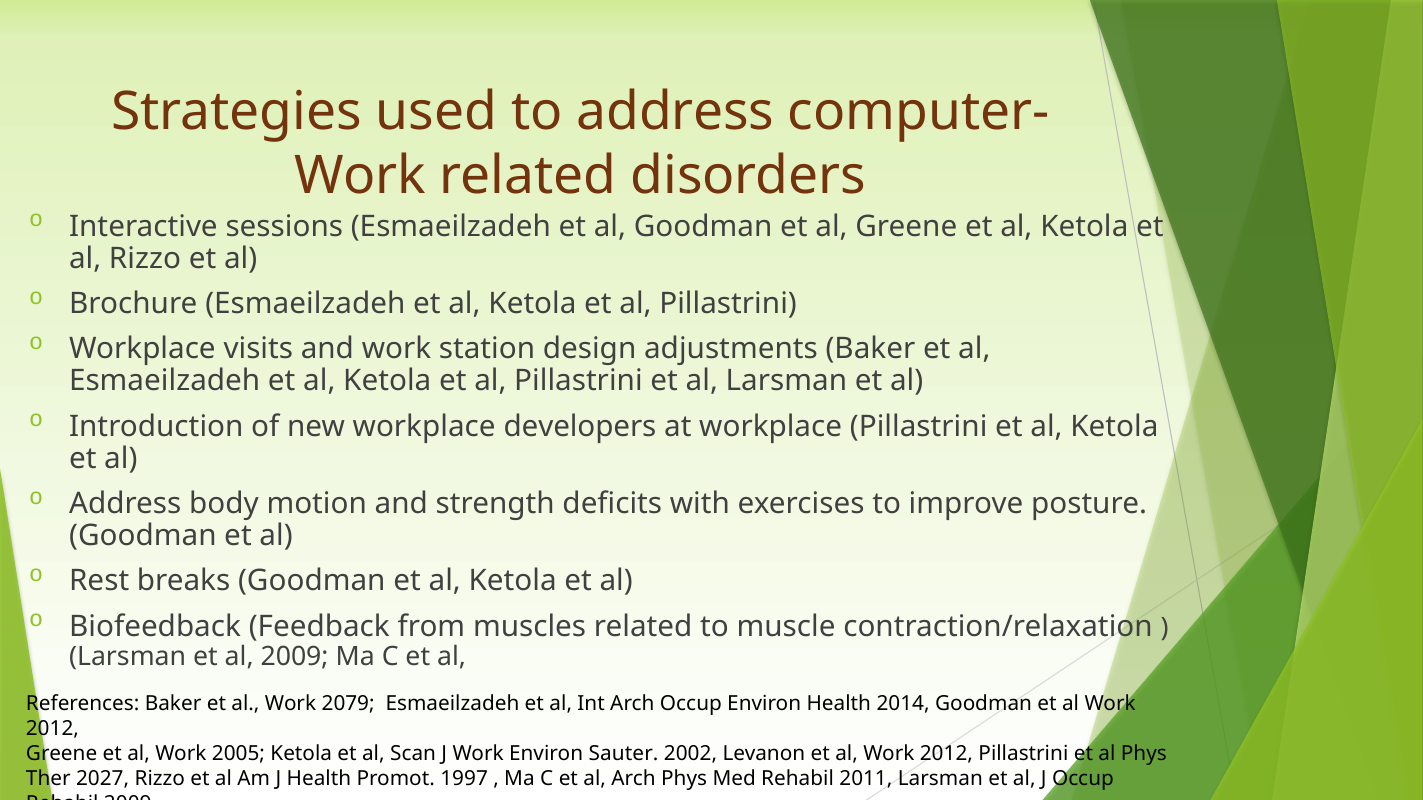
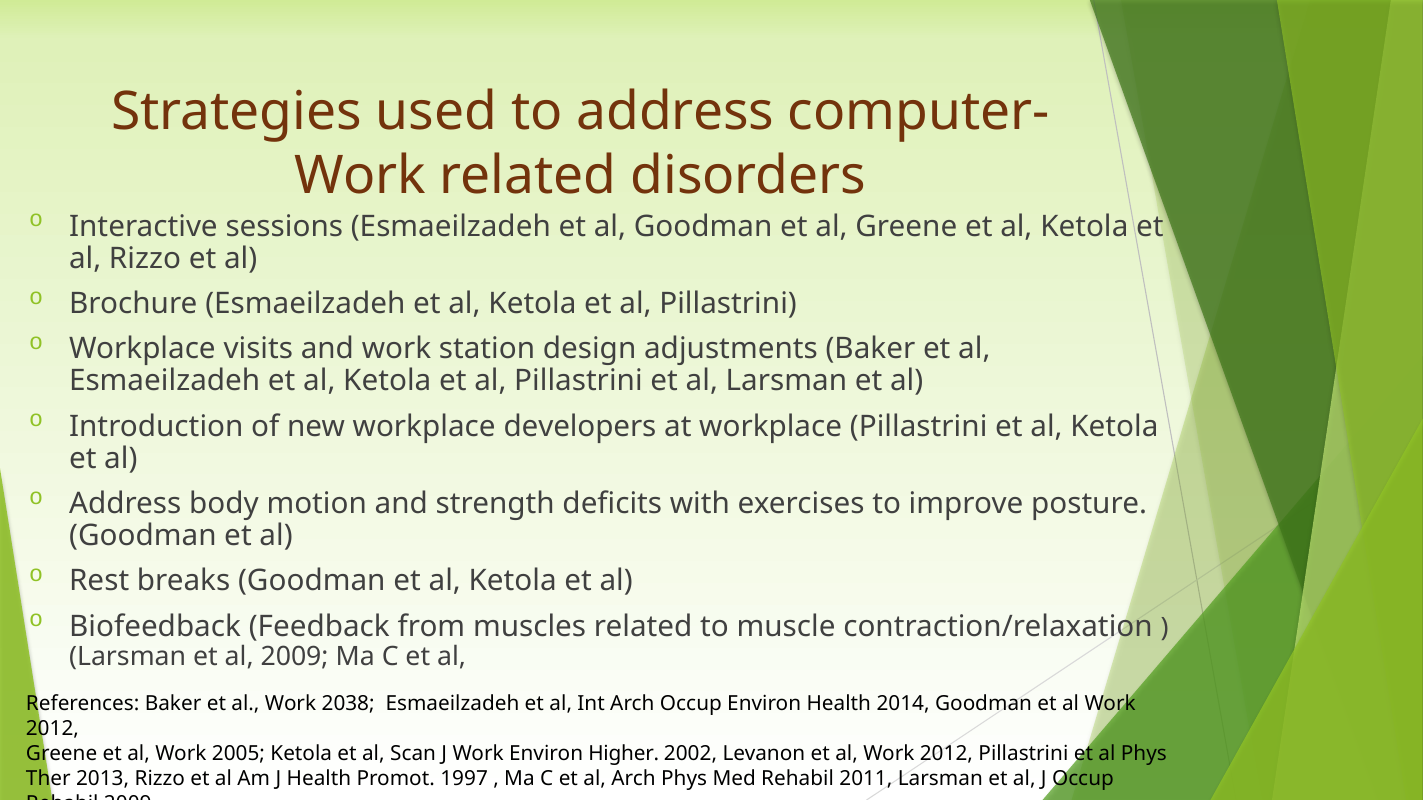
2079: 2079 -> 2038
Sauter: Sauter -> Higher
2027: 2027 -> 2013
